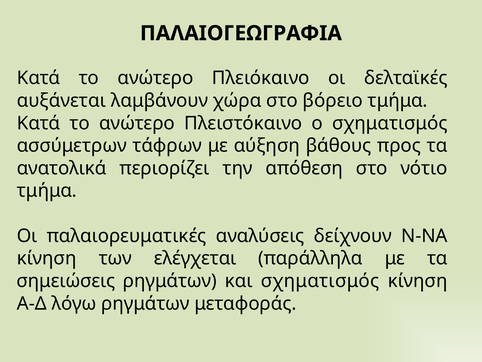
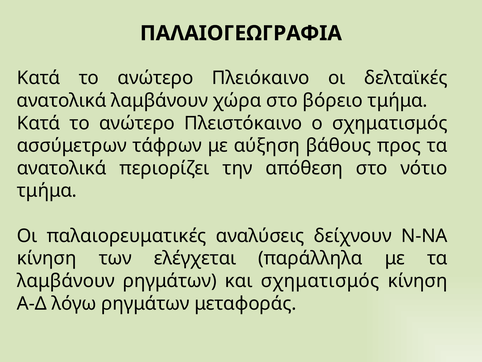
αυξάνεται at (61, 100): αυξάνεται -> ανατολικά
σημειώσεις at (66, 281): σημειώσεις -> λαμβάνουν
